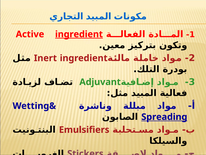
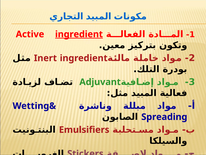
Spreading underline: present -> none
